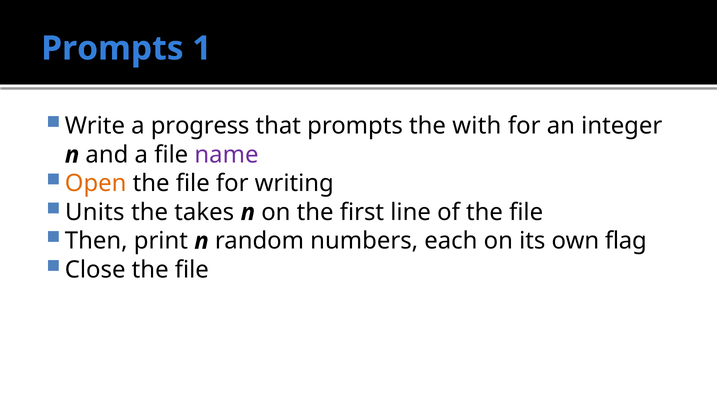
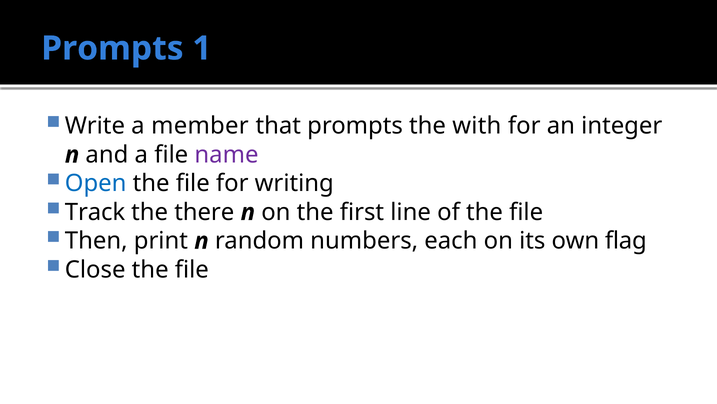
progress: progress -> member
Open colour: orange -> blue
Units: Units -> Track
takes: takes -> there
